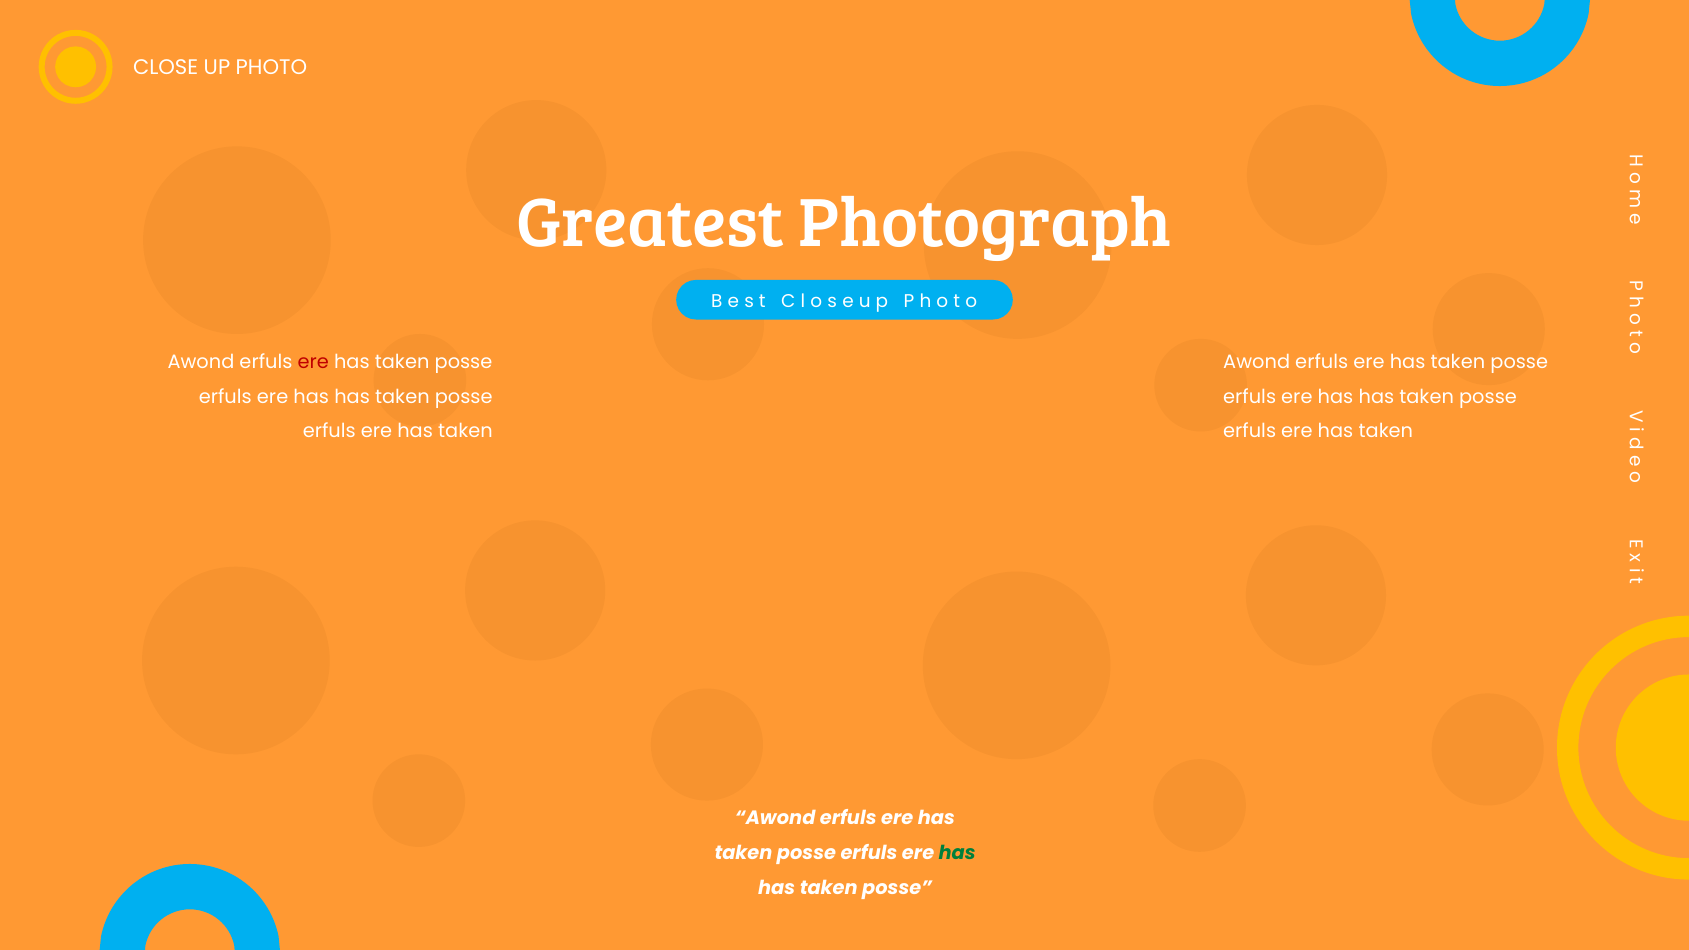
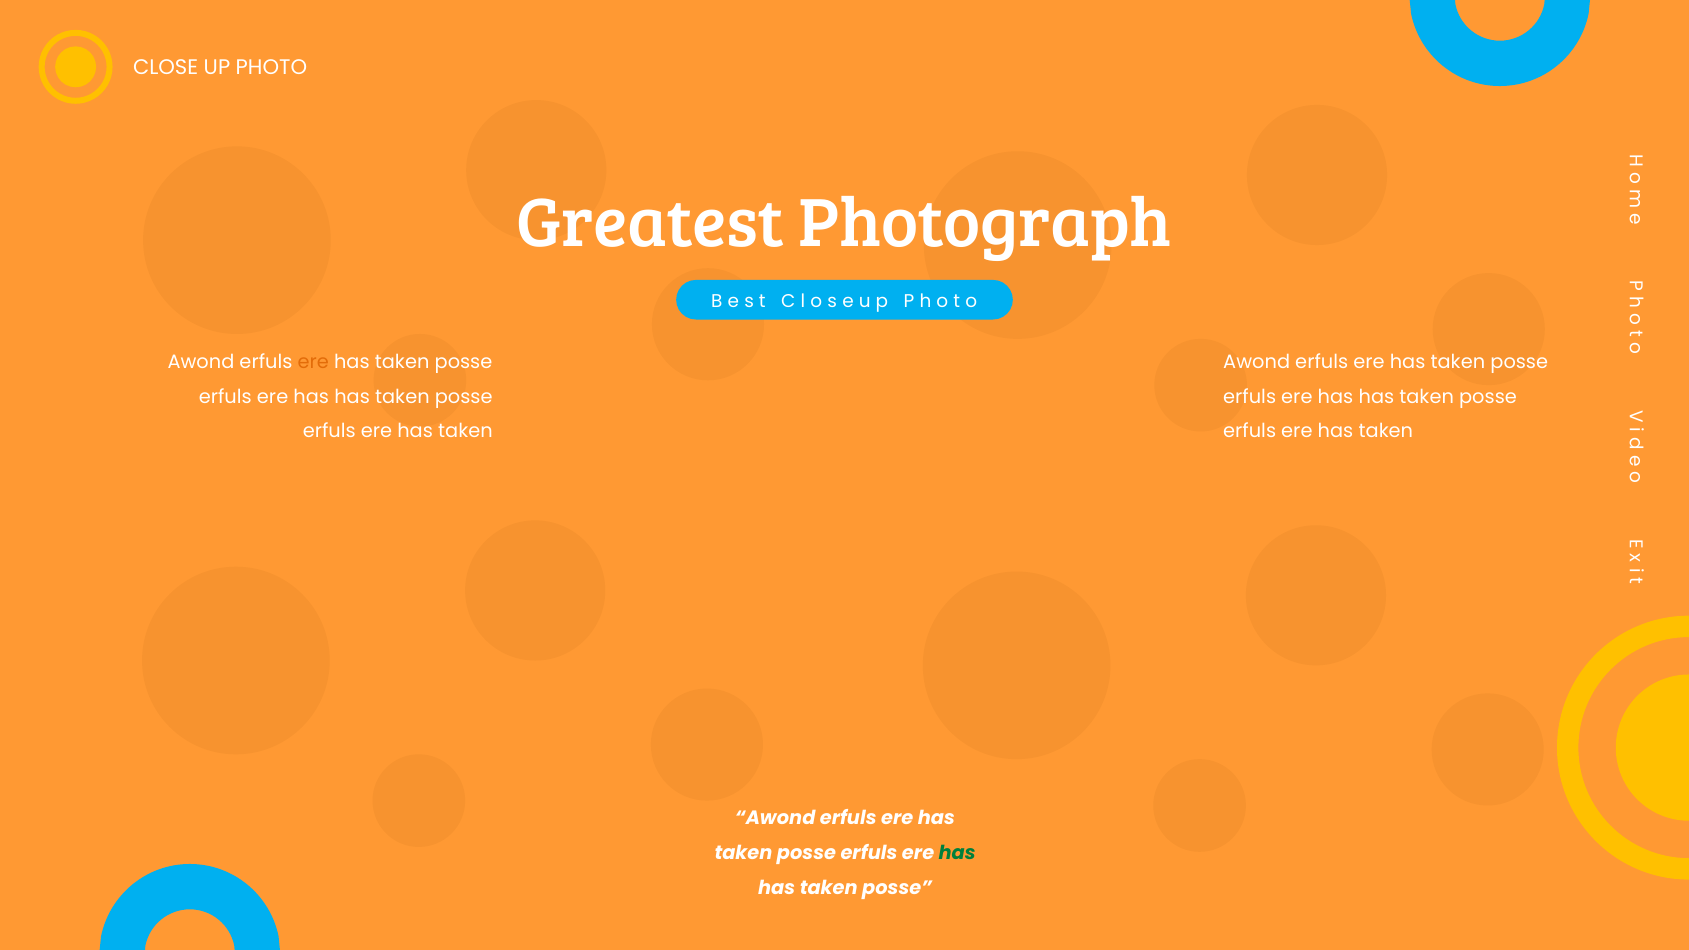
ere at (313, 362) colour: red -> orange
